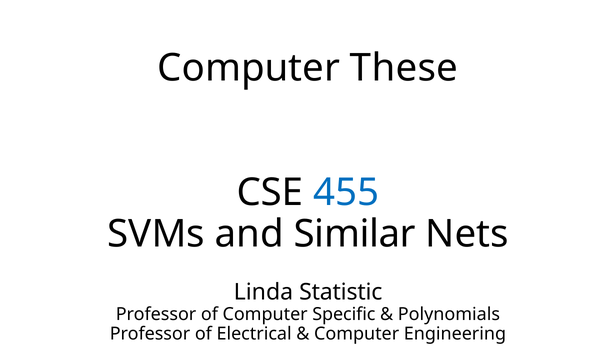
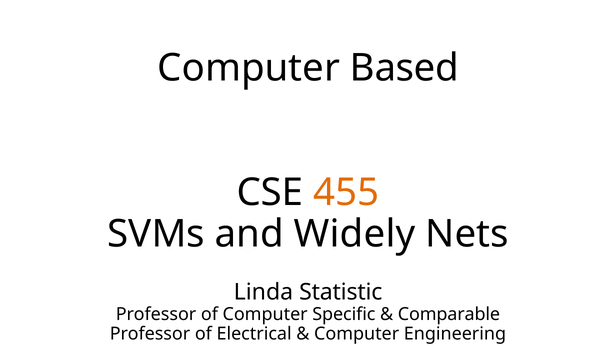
These: These -> Based
455 colour: blue -> orange
Similar: Similar -> Widely
Polynomials: Polynomials -> Comparable
